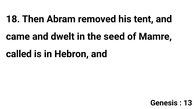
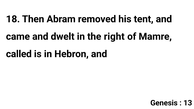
seed: seed -> right
